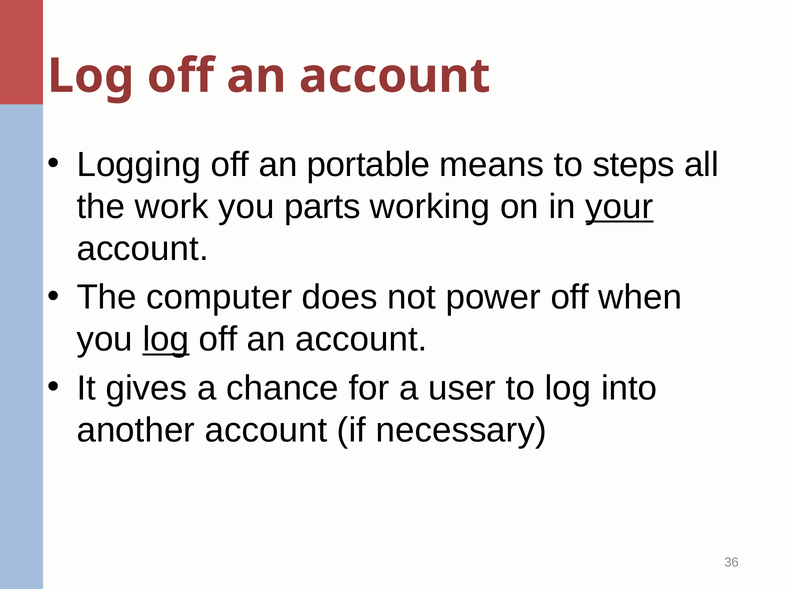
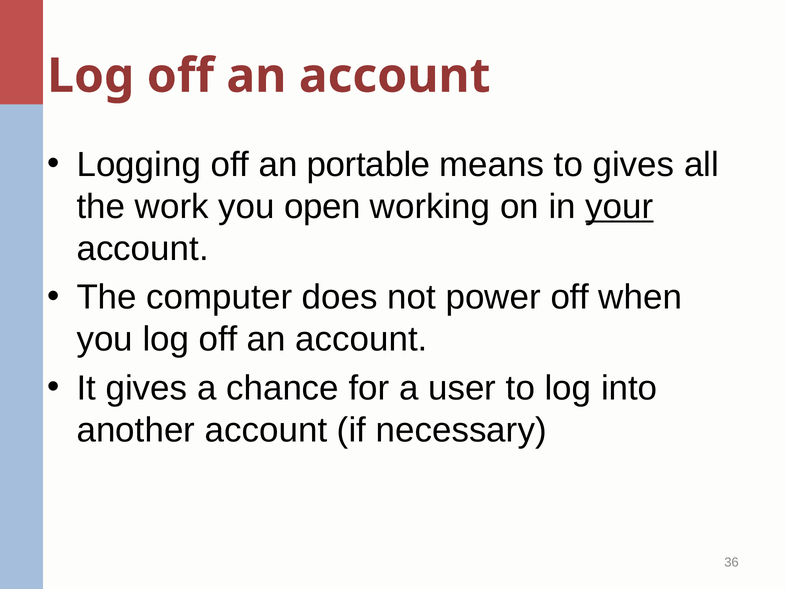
to steps: steps -> gives
parts: parts -> open
log at (166, 340) underline: present -> none
